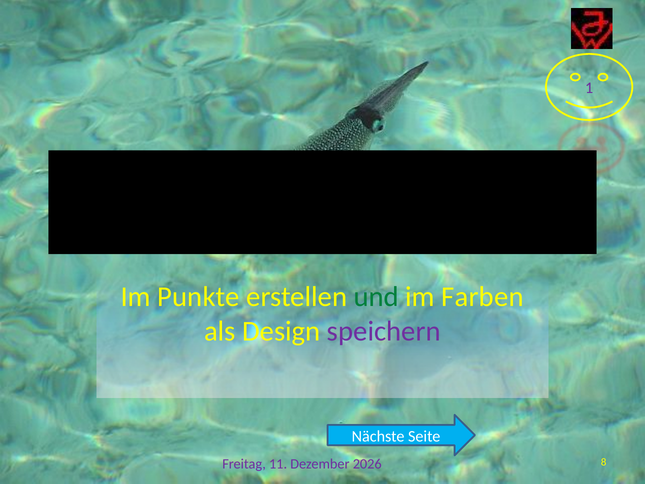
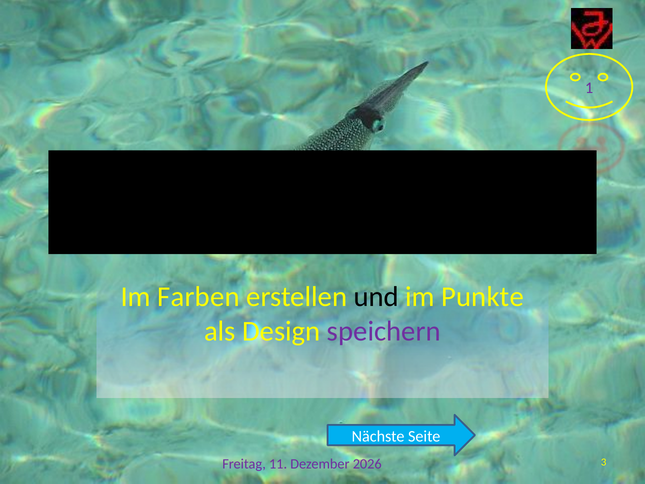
Punkte: Punkte -> Farben
und colour: green -> black
Farben: Farben -> Punkte
8: 8 -> 3
